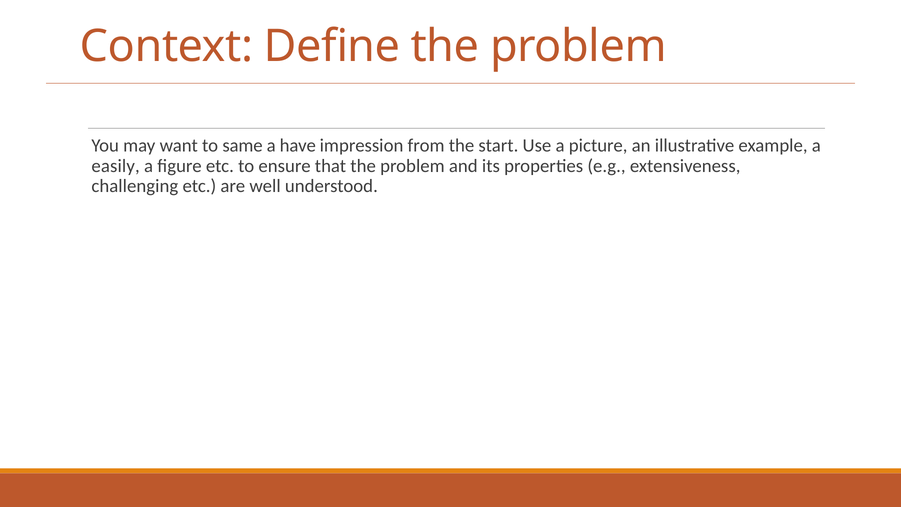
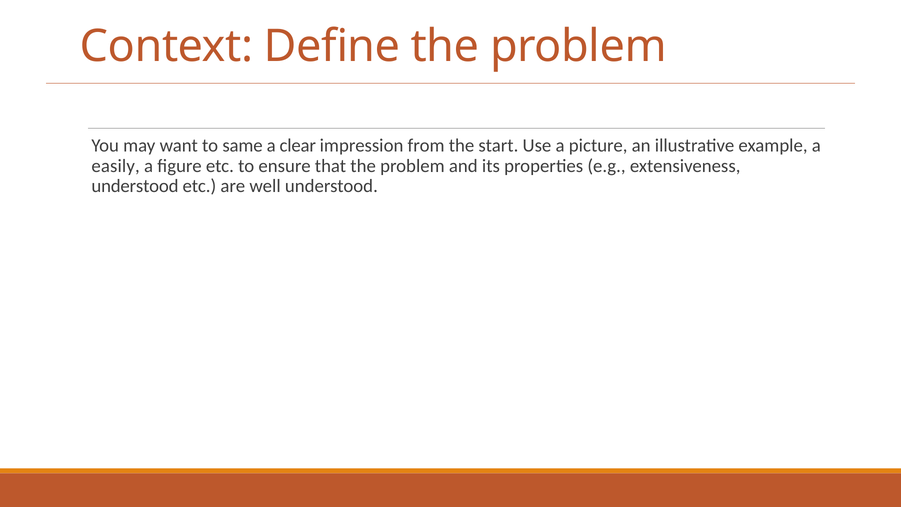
have: have -> clear
challenging at (135, 186): challenging -> understood
